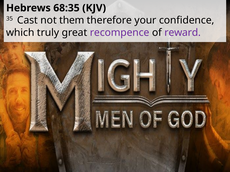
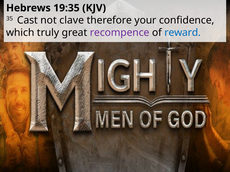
68:35: 68:35 -> 19:35
them: them -> clave
reward colour: purple -> blue
